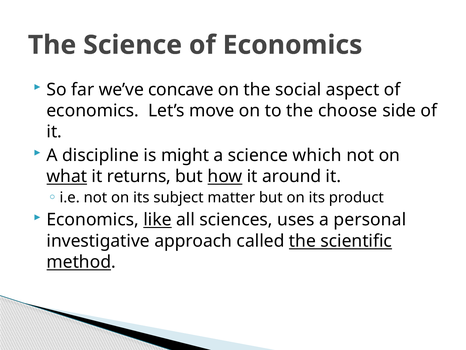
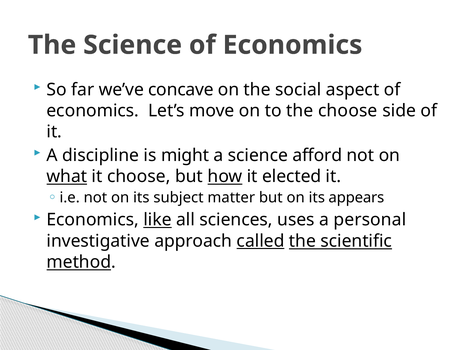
which: which -> afford
it returns: returns -> choose
around: around -> elected
product: product -> appears
called underline: none -> present
